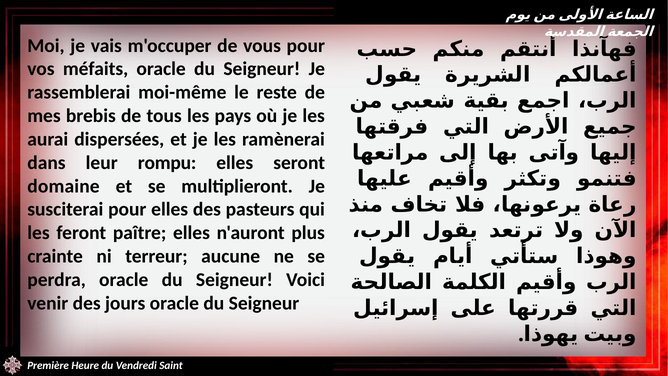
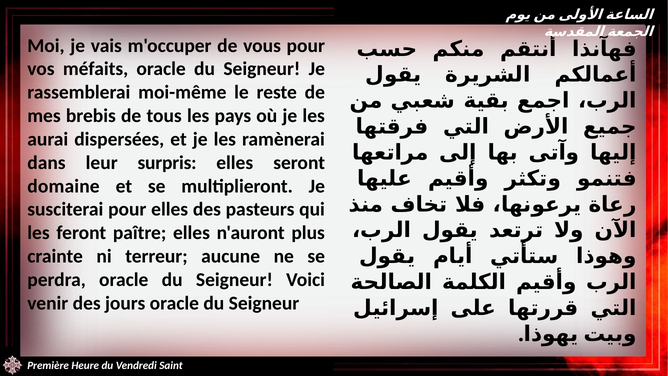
rompu: rompu -> surpris
